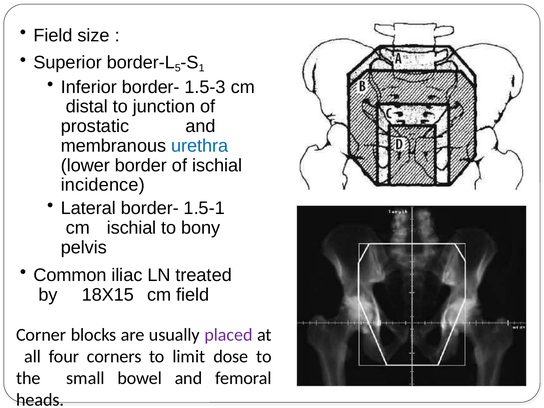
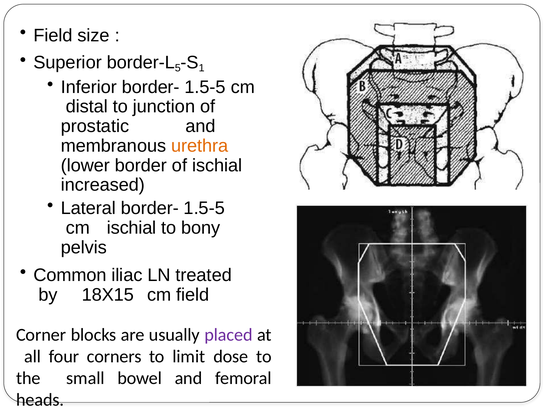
Inferior border- 1.5-3: 1.5-3 -> 1.5-5
urethra colour: blue -> orange
incidence: incidence -> increased
Lateral border- 1.5-1: 1.5-1 -> 1.5-5
